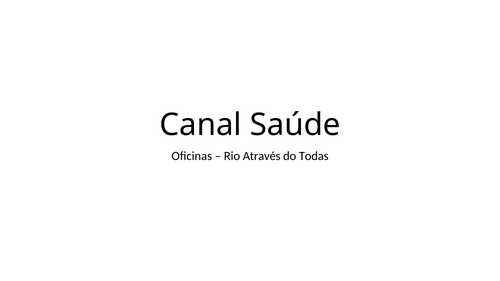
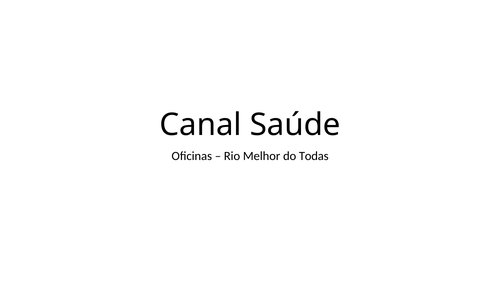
Através: Através -> Melhor
